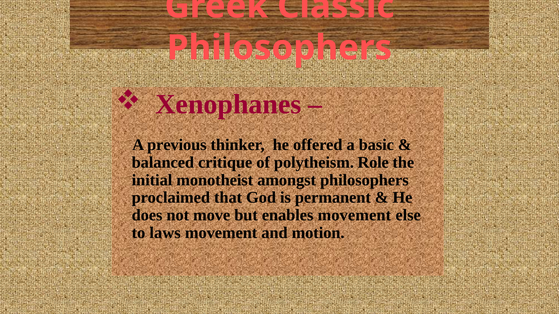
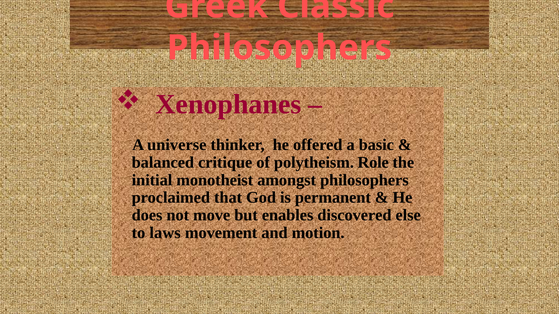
previous: previous -> universe
enables movement: movement -> discovered
